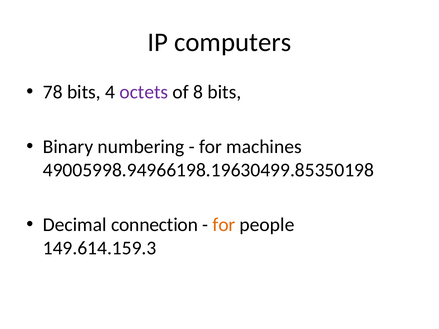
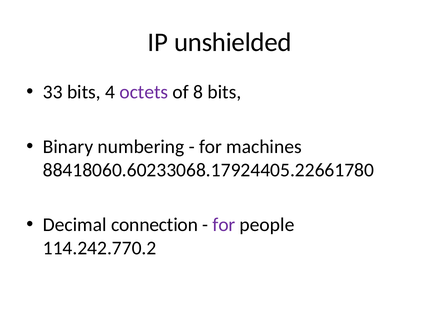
computers: computers -> unshielded
78: 78 -> 33
49005998.94966198.19630499.85350198: 49005998.94966198.19630499.85350198 -> 88418060.60233068.17924405.22661780
for at (224, 225) colour: orange -> purple
149.614.159.3: 149.614.159.3 -> 114.242.770.2
